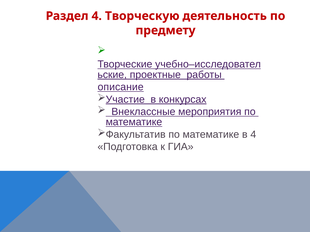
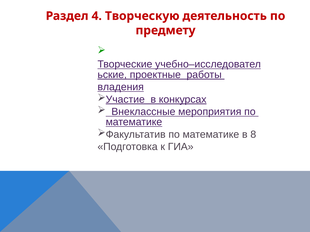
описание: описание -> владения
в 4: 4 -> 8
